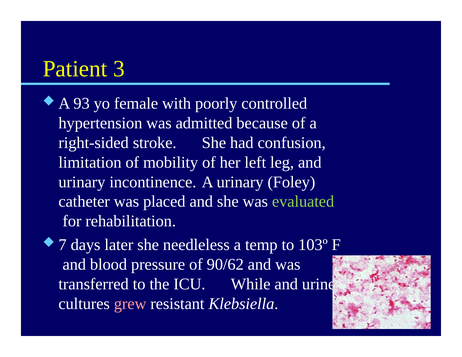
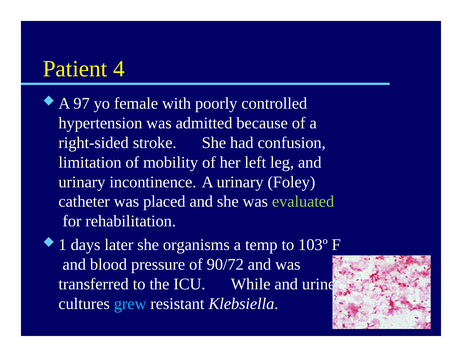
3: 3 -> 4
93: 93 -> 97
7: 7 -> 1
needleless: needleless -> organisms
90/62: 90/62 -> 90/72
grew colour: pink -> light blue
